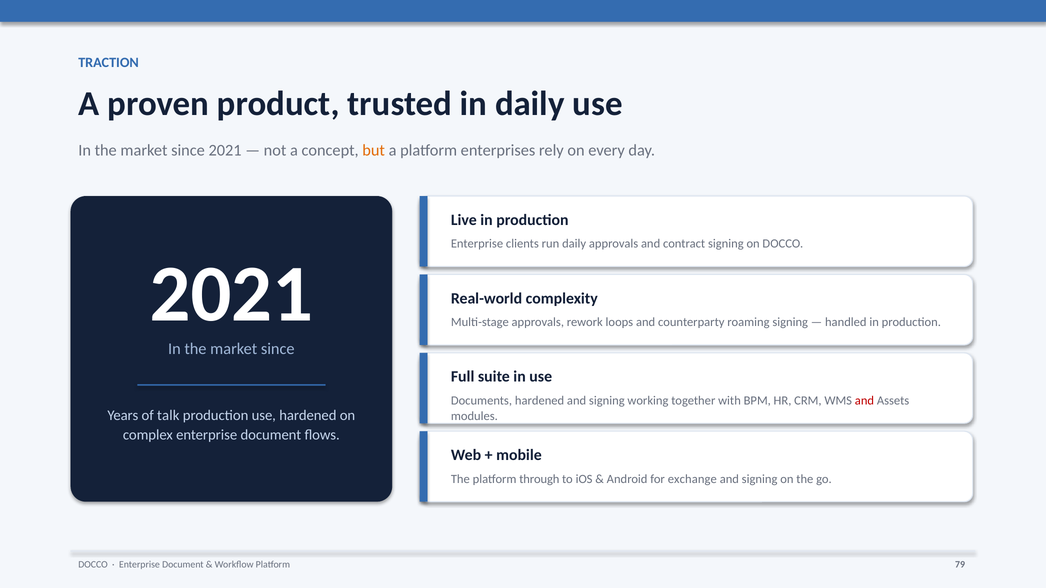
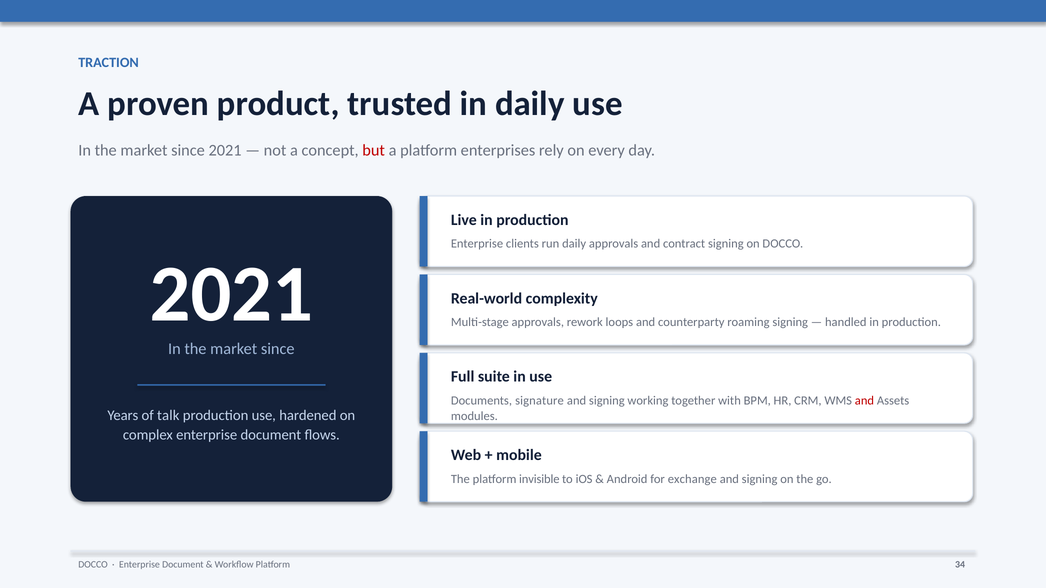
but colour: orange -> red
Documents hardened: hardened -> signature
through: through -> invisible
79: 79 -> 34
